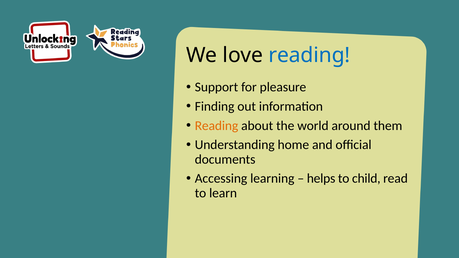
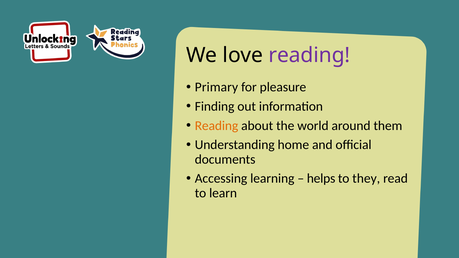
reading at (309, 55) colour: blue -> purple
Support: Support -> Primary
child: child -> they
